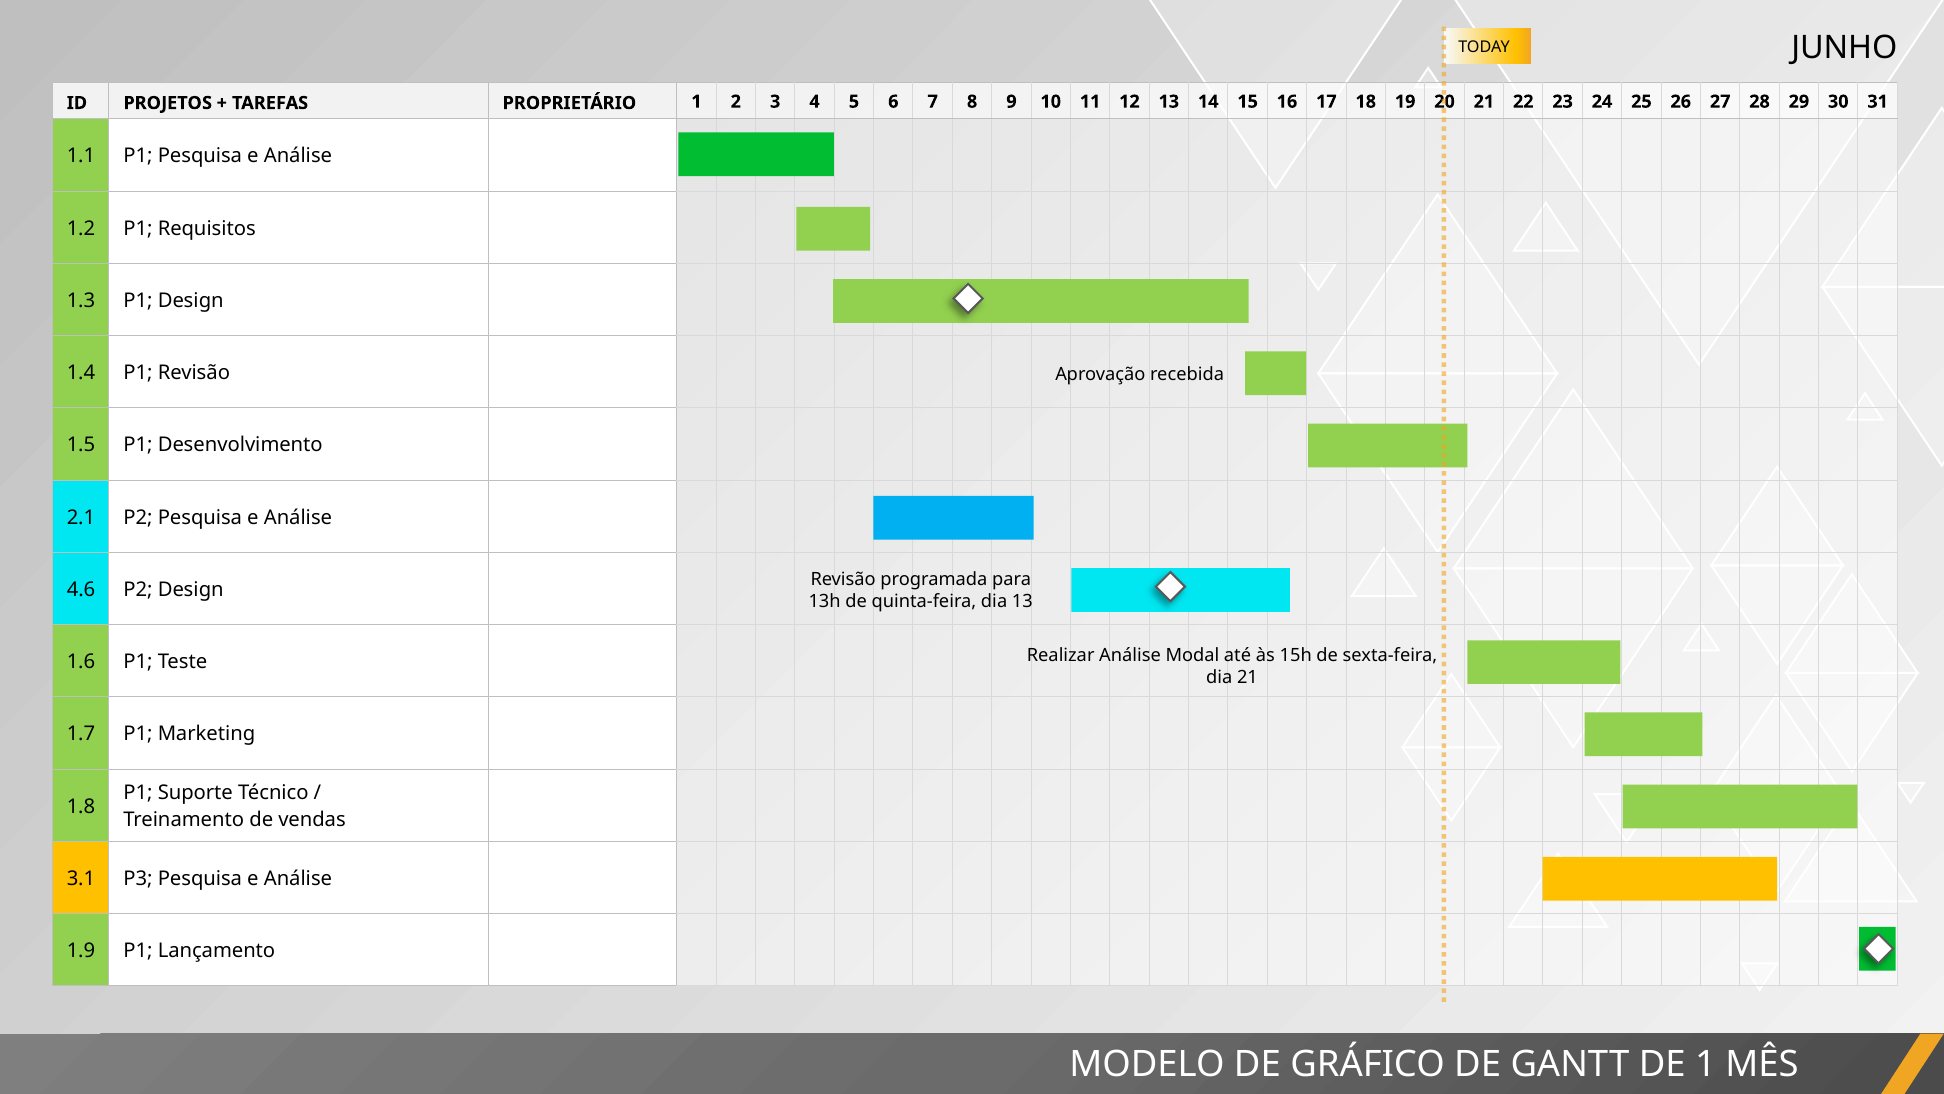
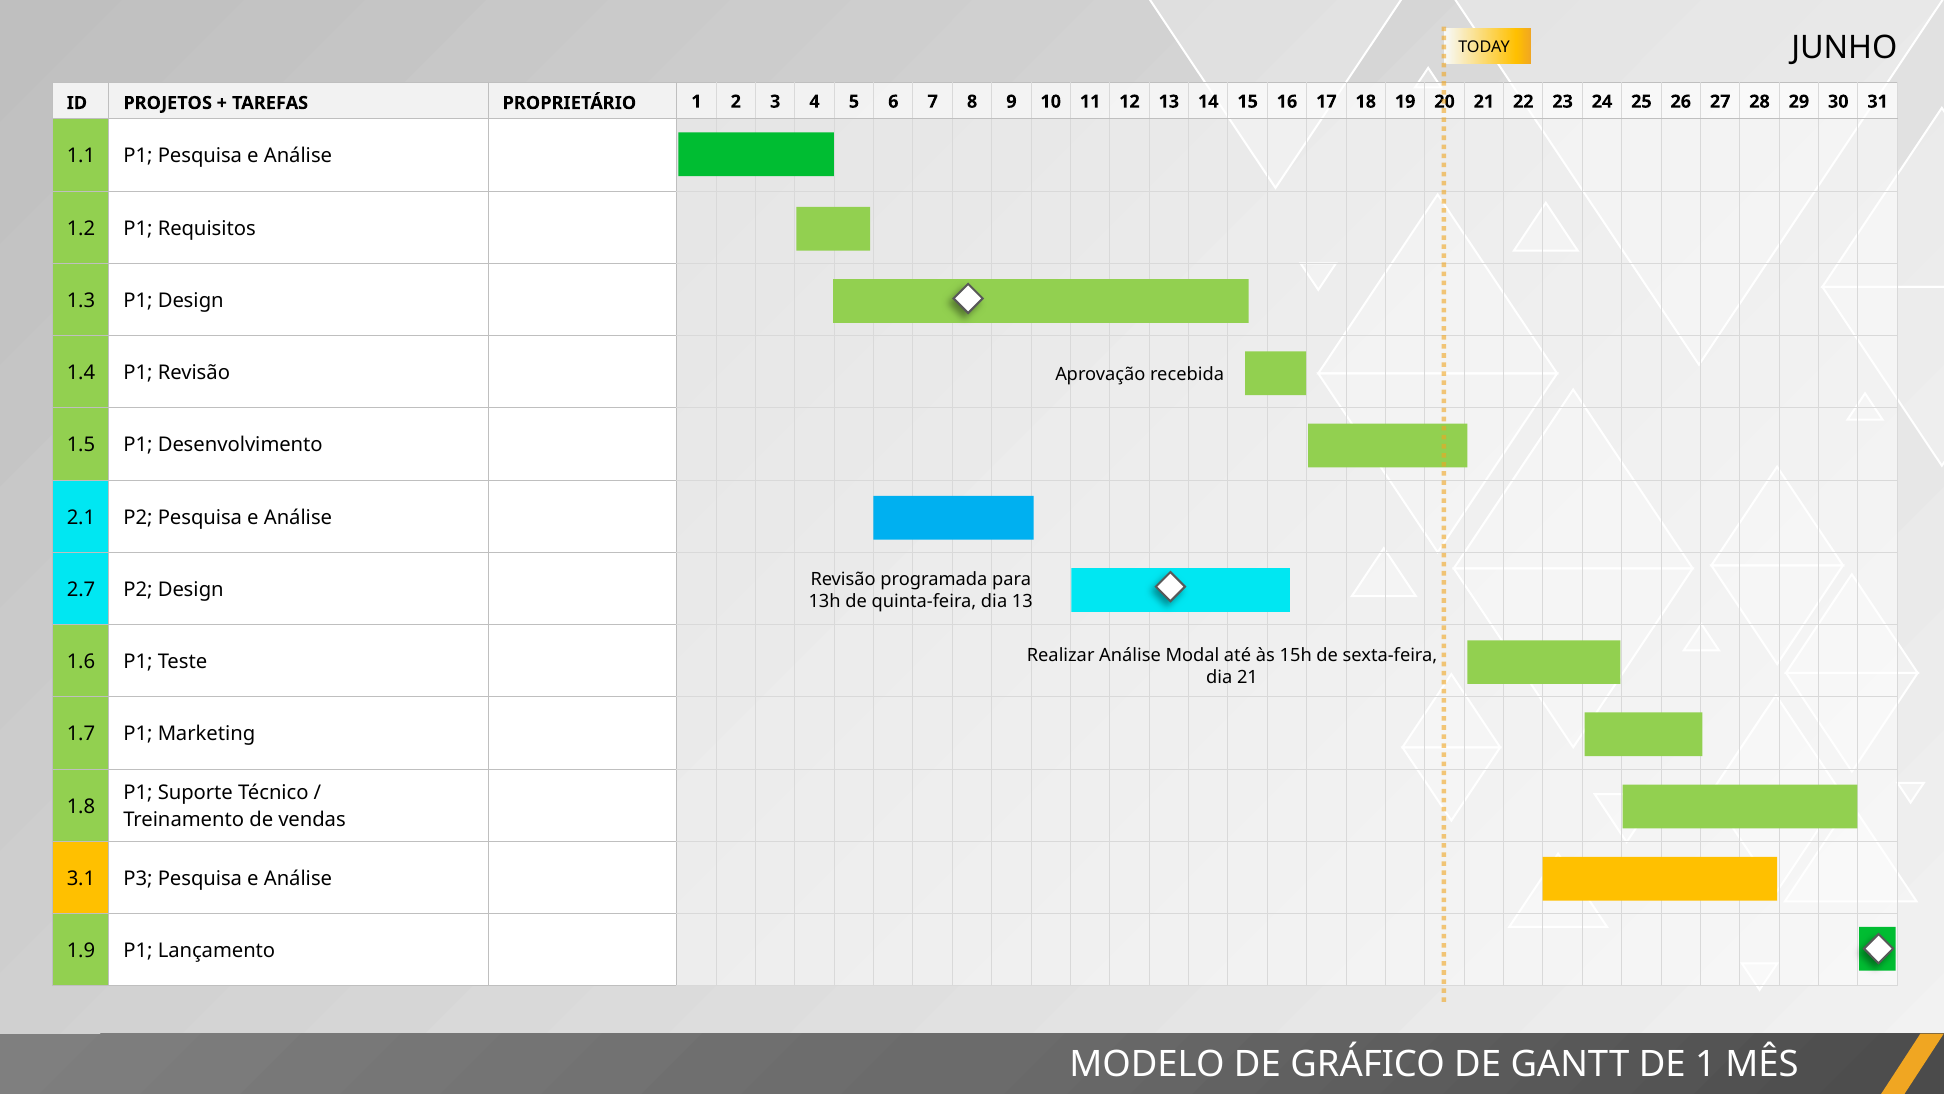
4.6: 4.6 -> 2.7
